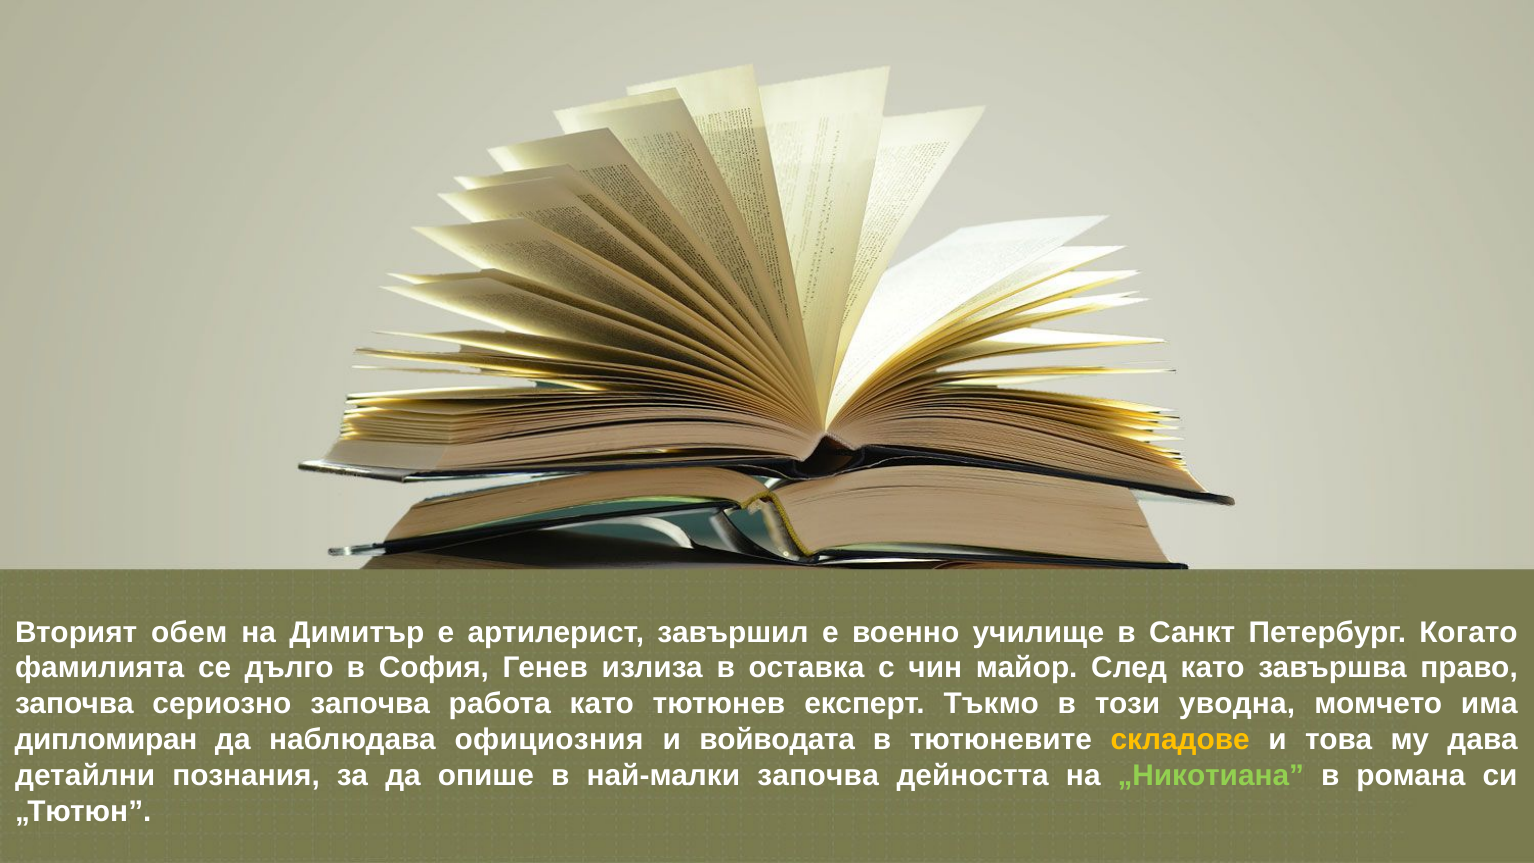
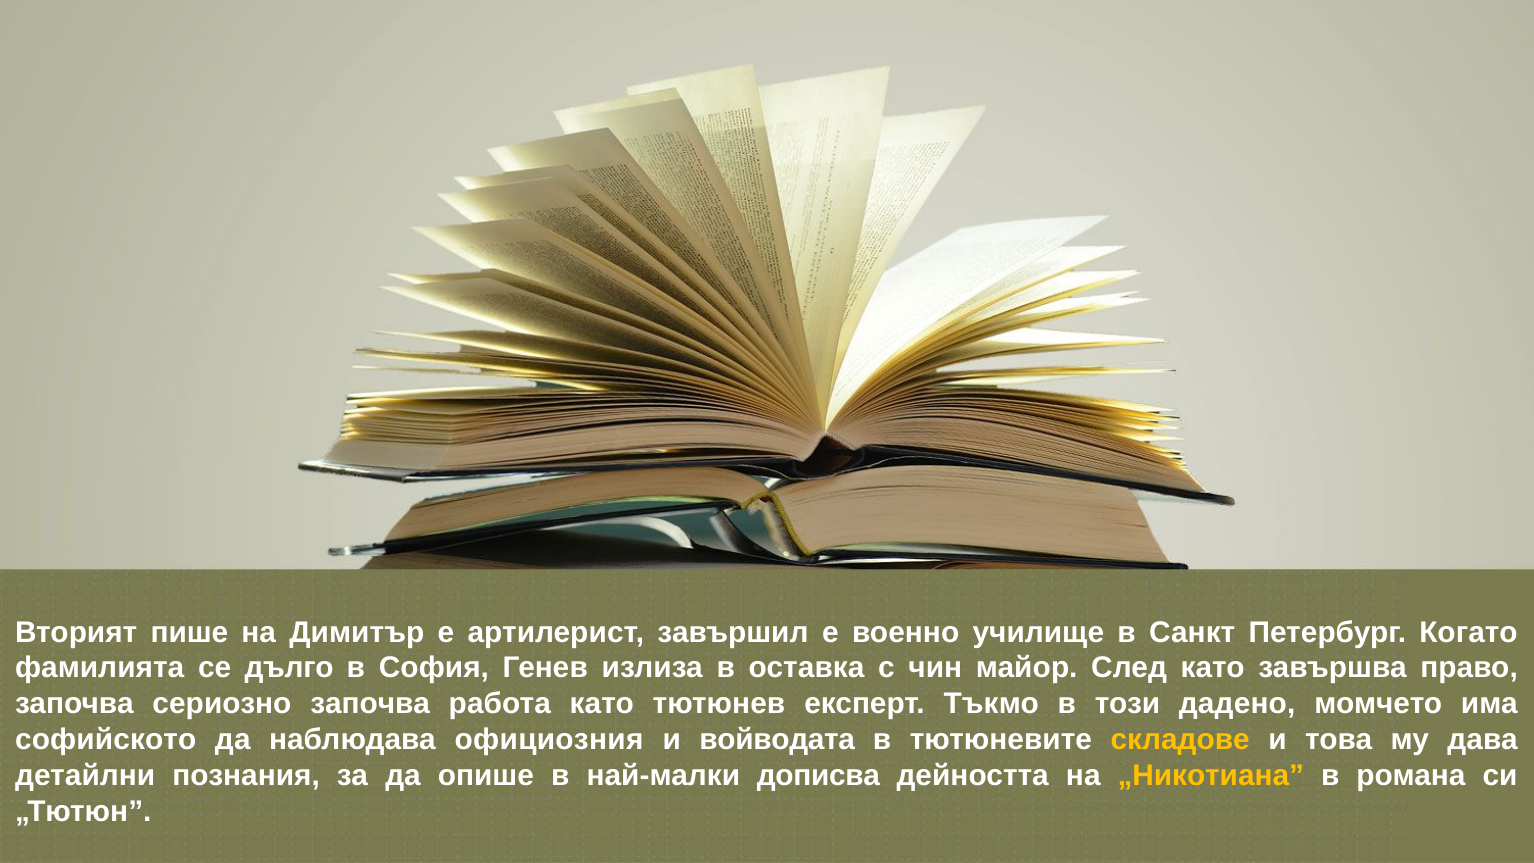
обем: обем -> пише
уводна: уводна -> дадено
дипломиран: дипломиран -> софийското
най-малки започва: започва -> дописва
„Никотиана colour: light green -> yellow
